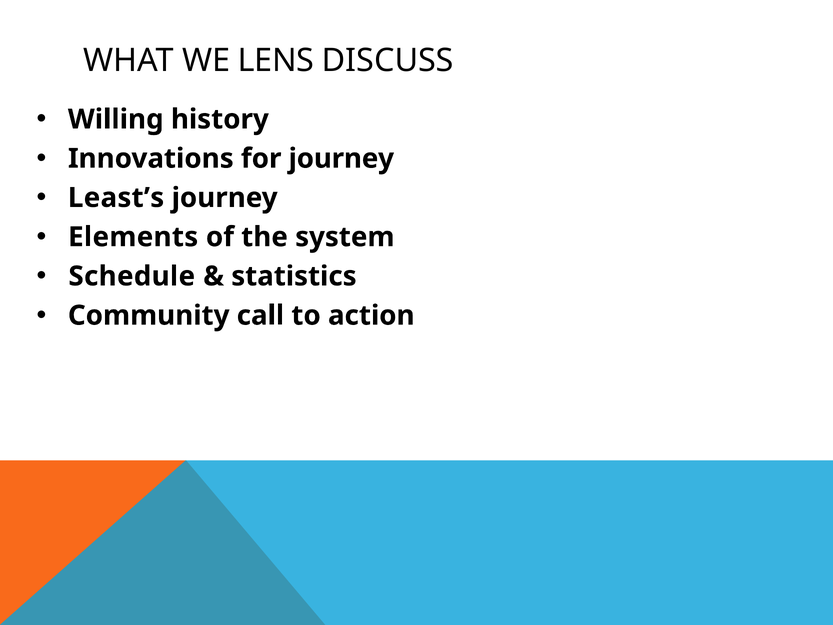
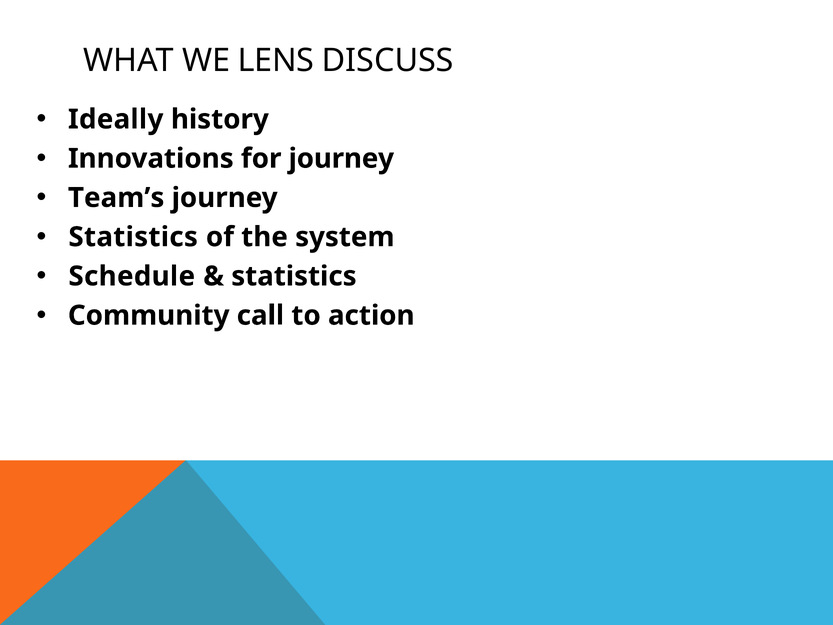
Willing: Willing -> Ideally
Least’s: Least’s -> Team’s
Elements at (133, 237): Elements -> Statistics
